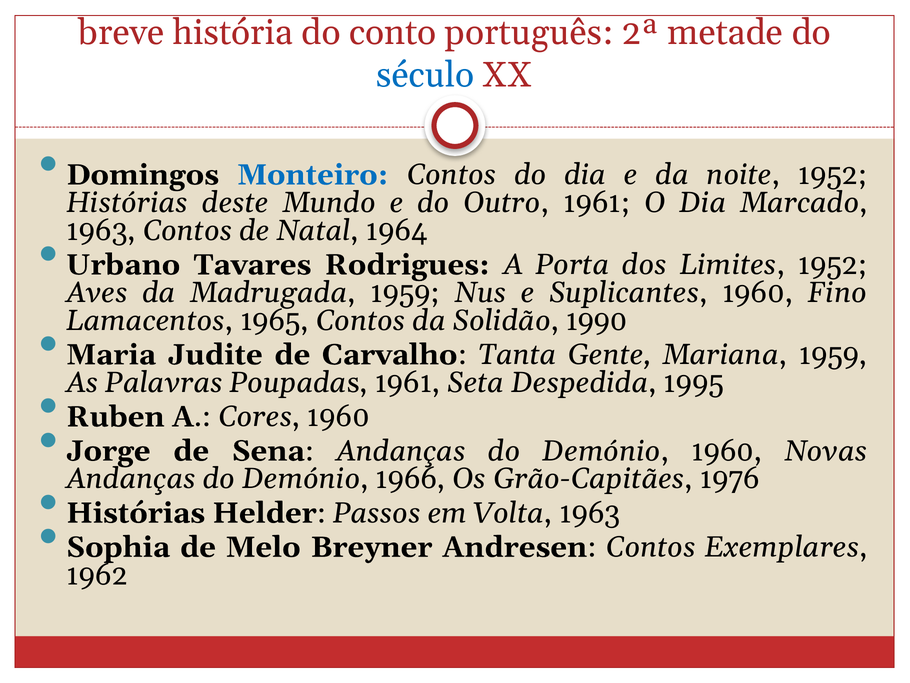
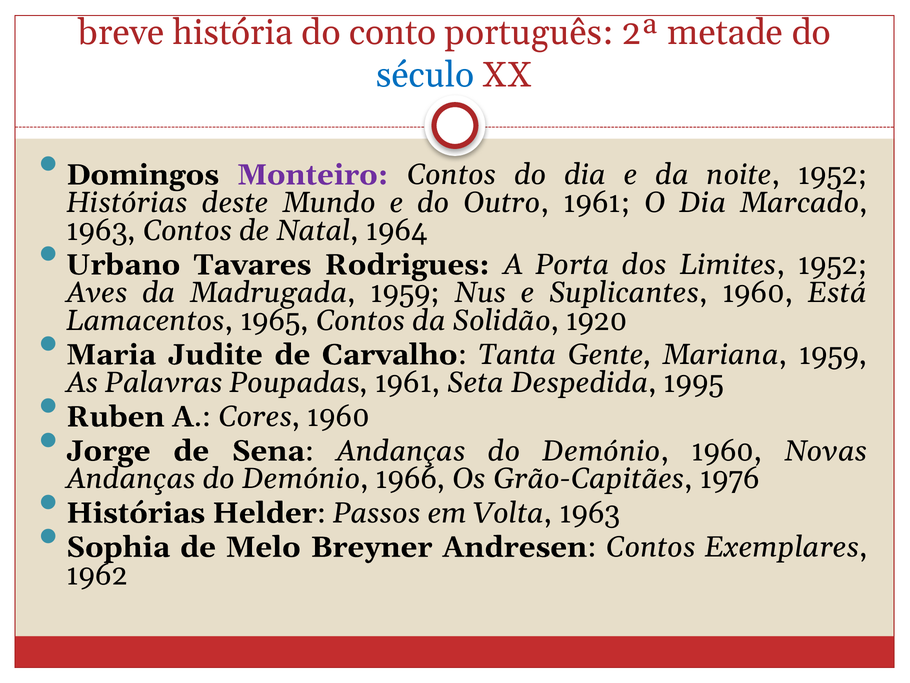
Monteiro colour: blue -> purple
Fino: Fino -> Está
1990: 1990 -> 1920
